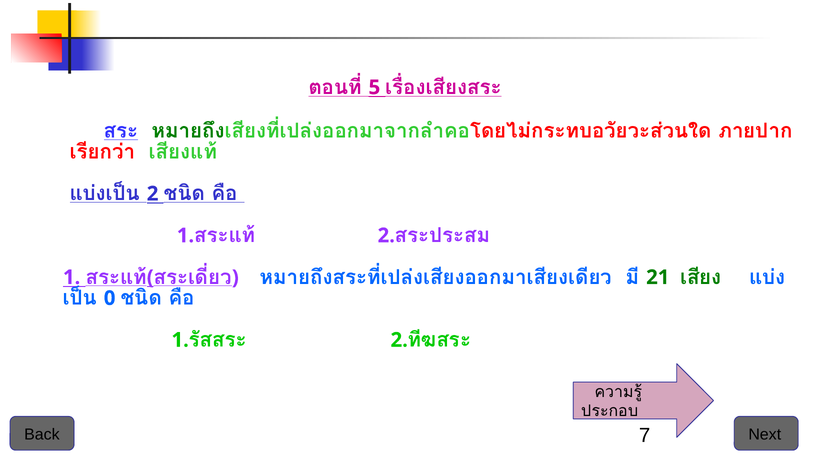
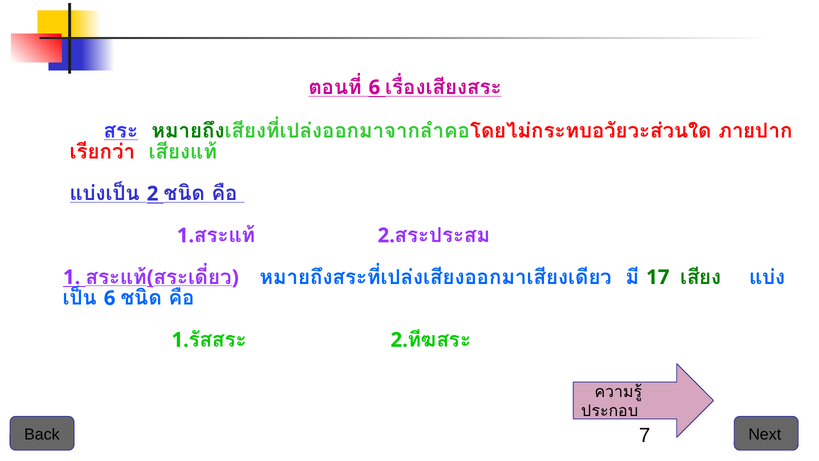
5 at (374, 87): 5 -> 6
21: 21 -> 17
0 at (110, 298): 0 -> 6
